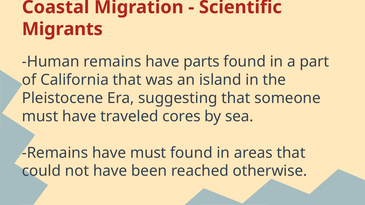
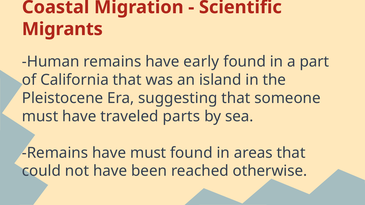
parts: parts -> early
cores: cores -> parts
